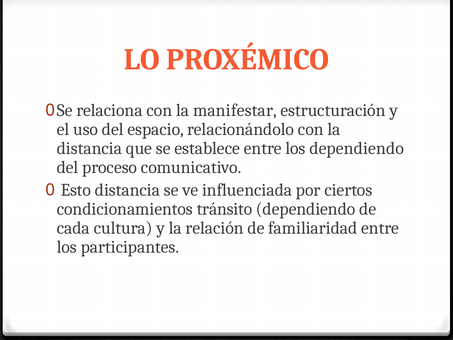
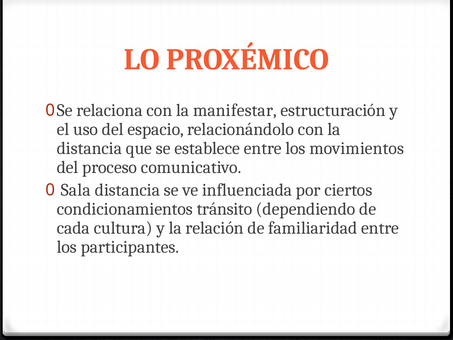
los dependiendo: dependiendo -> movimientos
Esto: Esto -> Sala
